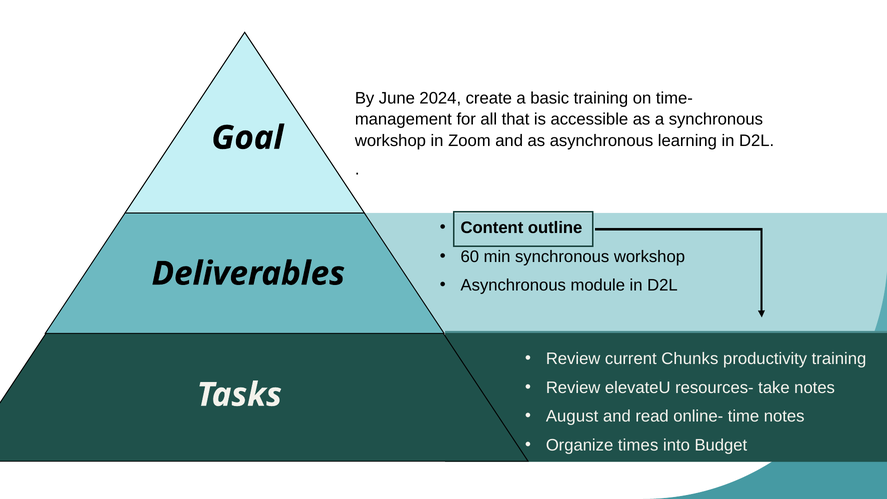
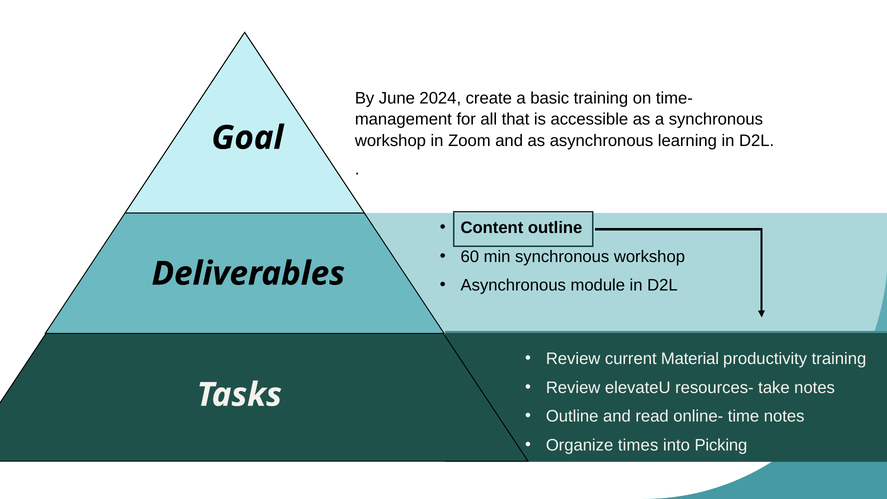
Chunks: Chunks -> Material
August at (572, 416): August -> Outline
Budget: Budget -> Picking
